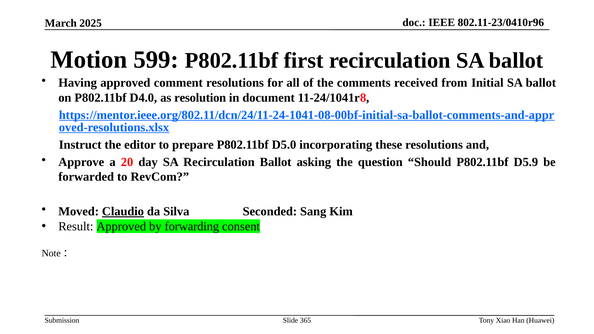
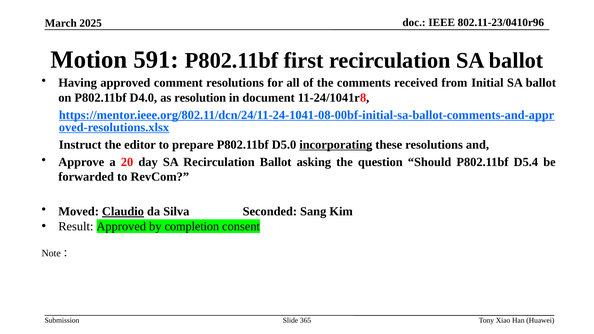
599: 599 -> 591
incorporating underline: none -> present
D5.9: D5.9 -> D5.4
forwarding: forwarding -> completion
